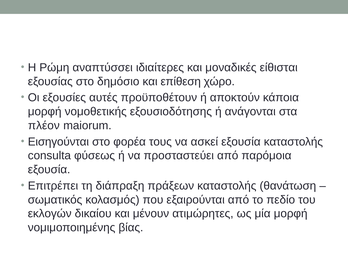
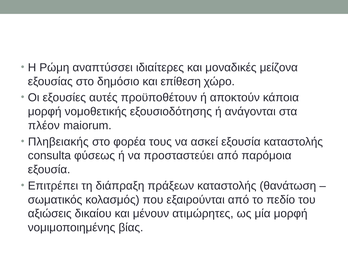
είθισται: είθισται -> μείζονα
Εισηγούνται: Εισηγούνται -> Πληβειακής
εκλογών: εκλογών -> αξιώσεις
